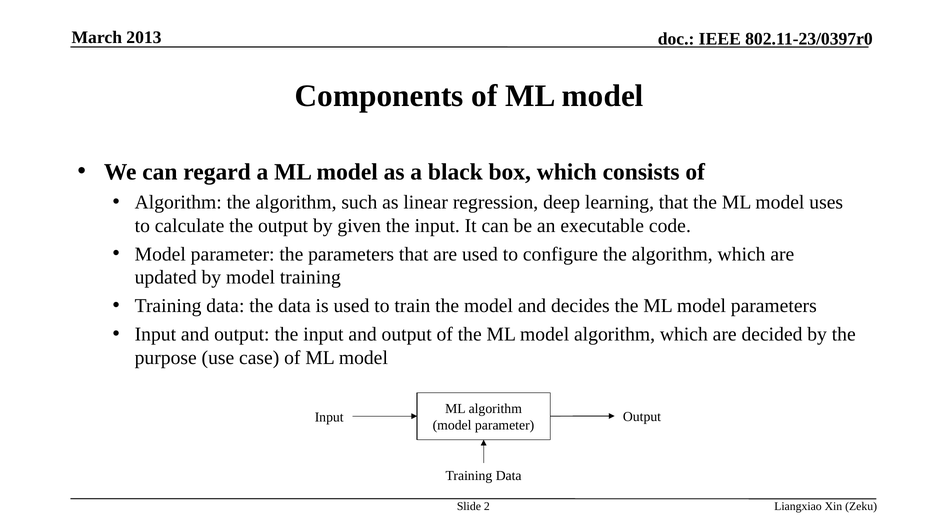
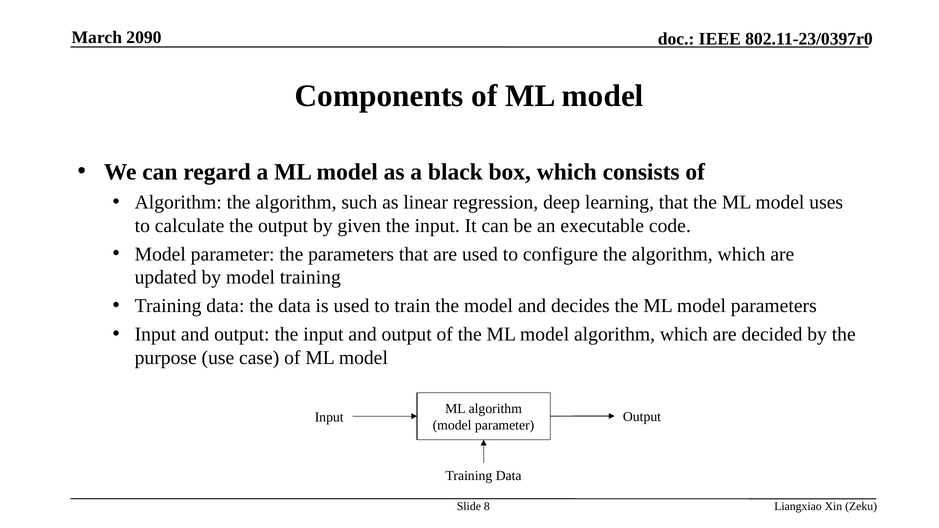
2013: 2013 -> 2090
2: 2 -> 8
